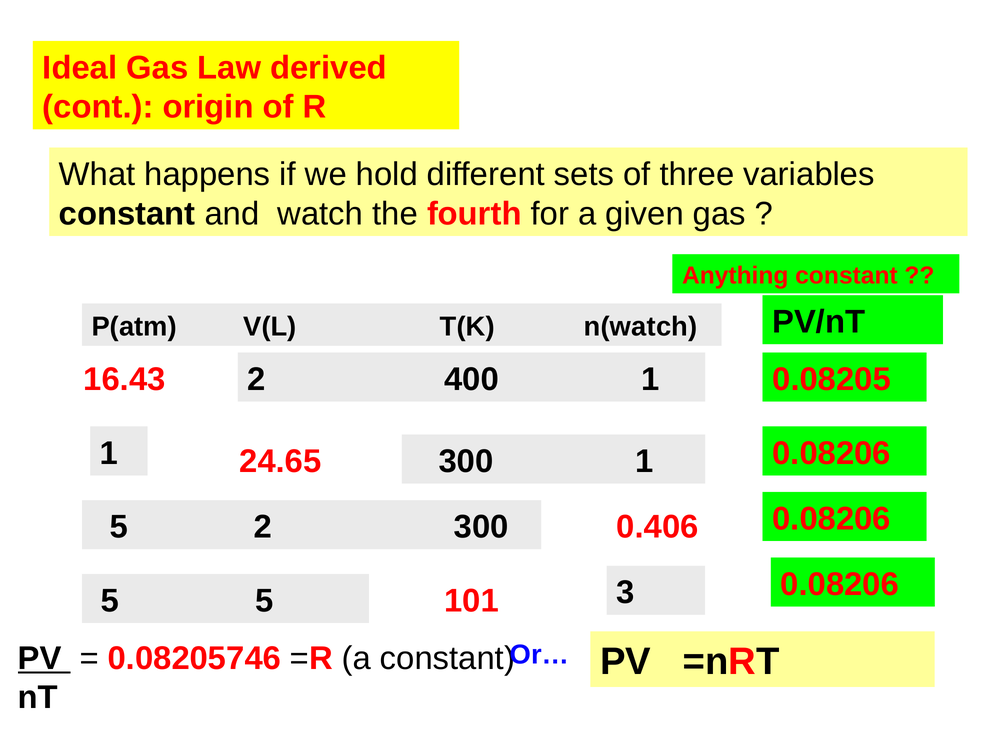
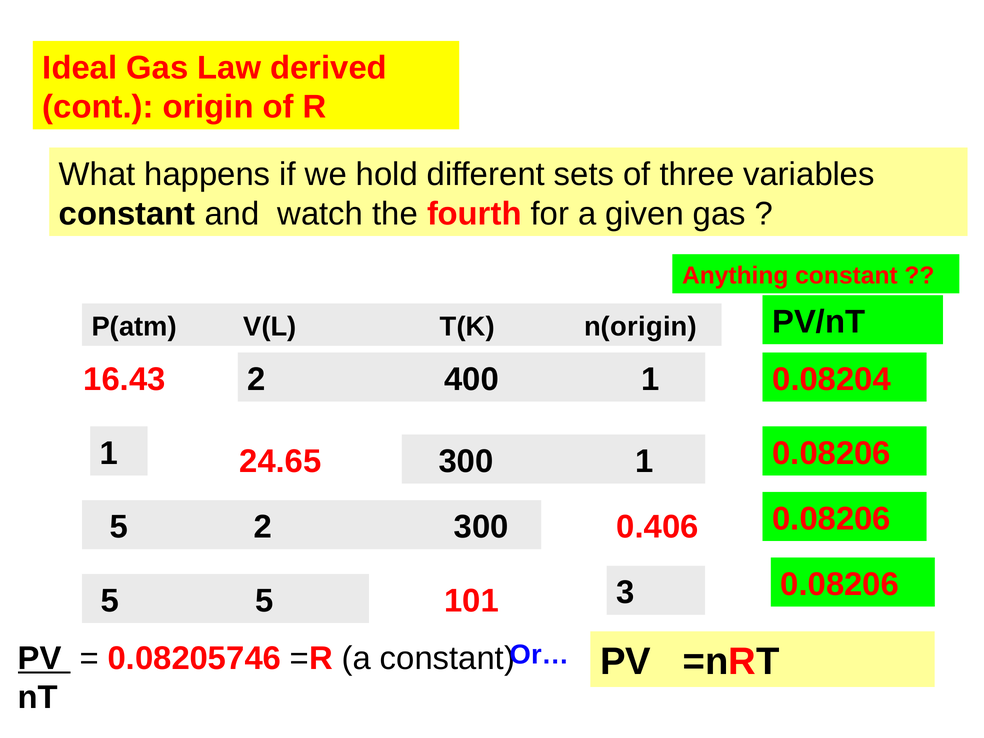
n(watch: n(watch -> n(origin
0.08205: 0.08205 -> 0.08204
